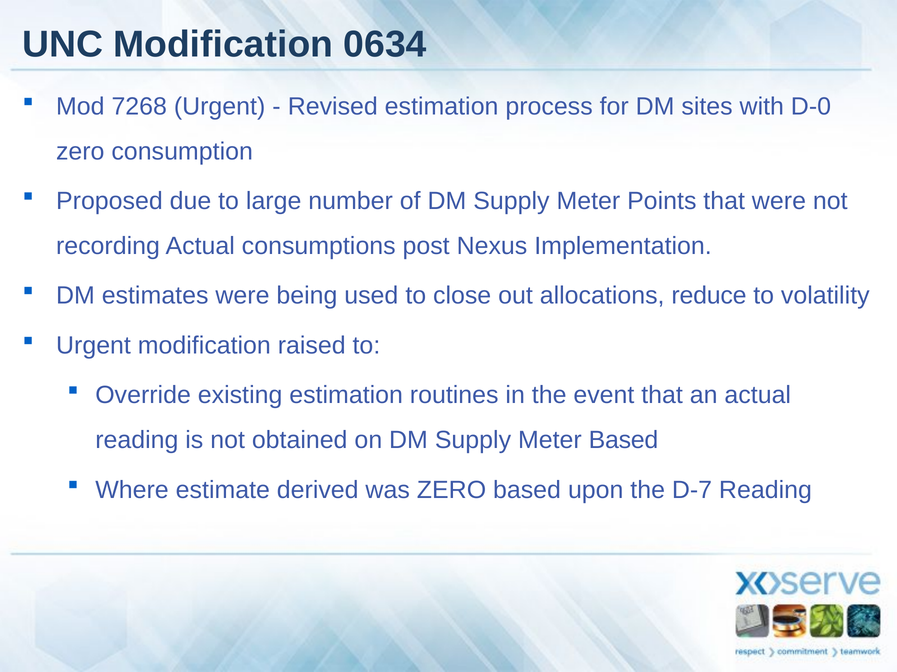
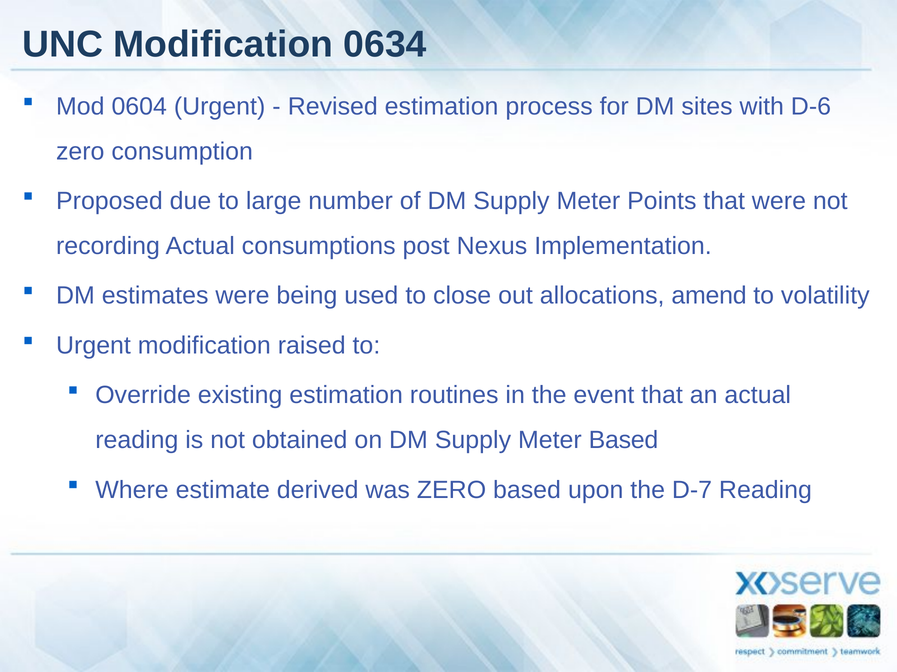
7268: 7268 -> 0604
D-0: D-0 -> D-6
reduce: reduce -> amend
